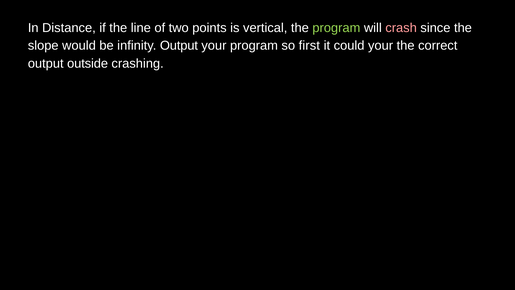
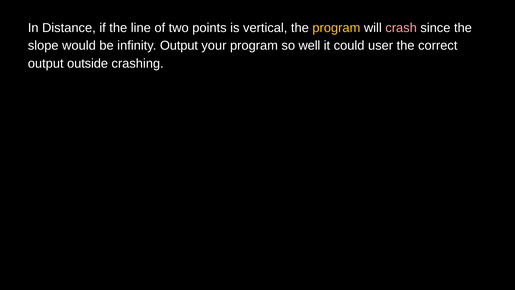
program at (336, 28) colour: light green -> yellow
first: first -> well
could your: your -> user
